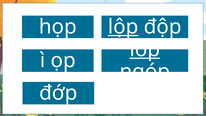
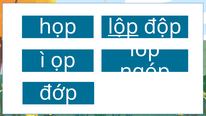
lóp underline: present -> none
